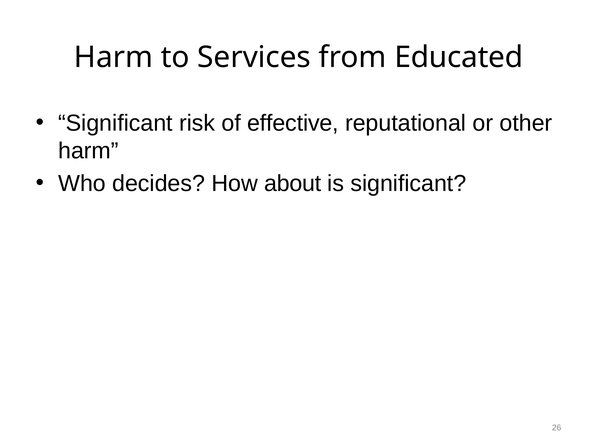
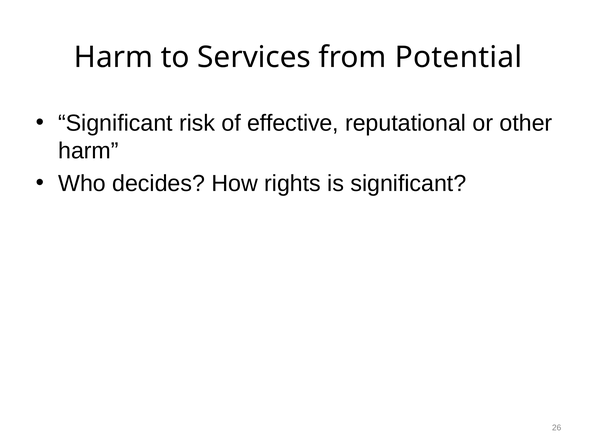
Educated: Educated -> Potential
about: about -> rights
